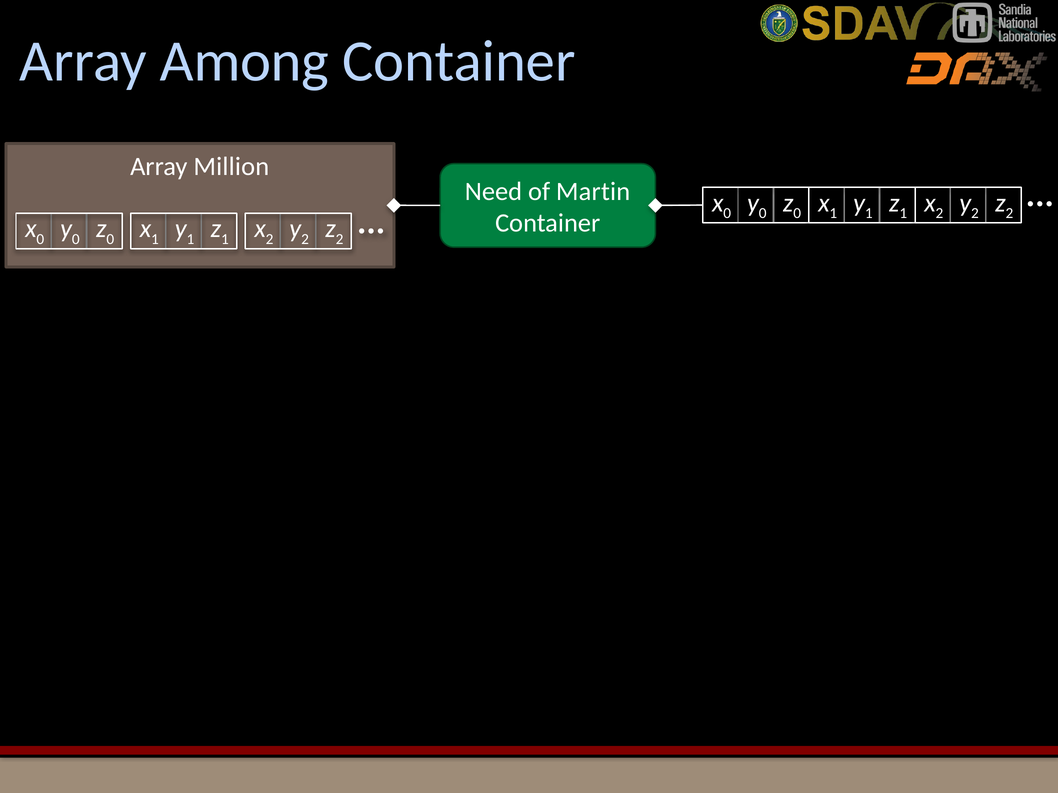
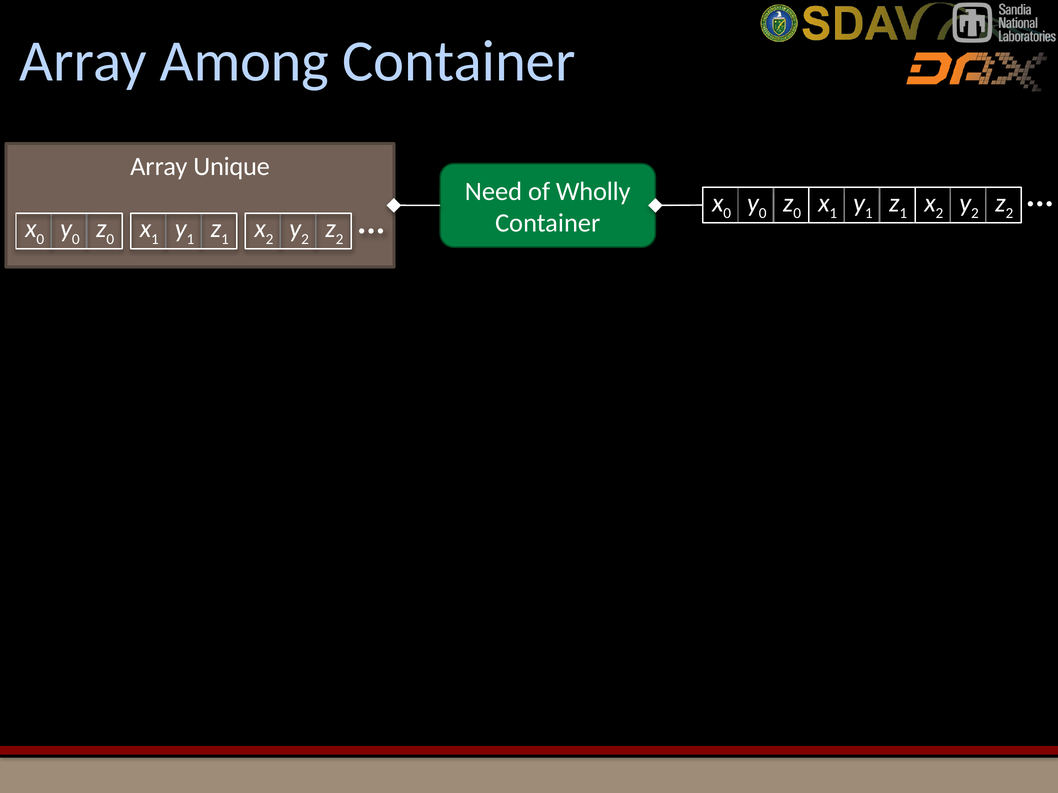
Million: Million -> Unique
Martin: Martin -> Wholly
